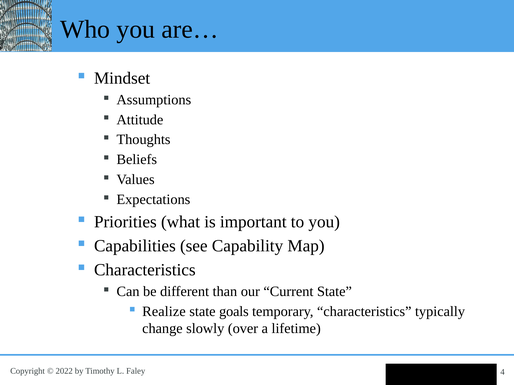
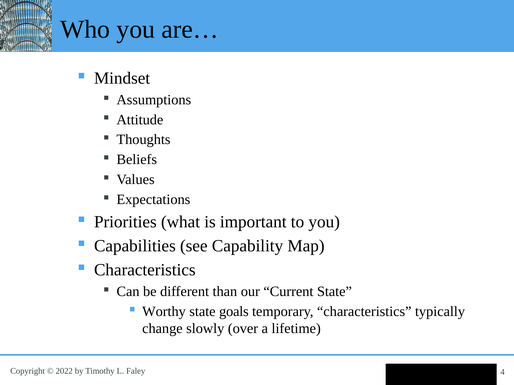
Realize: Realize -> Worthy
